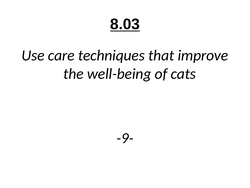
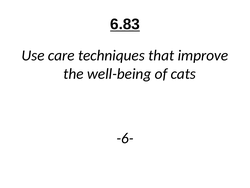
8.03: 8.03 -> 6.83
-9-: -9- -> -6-
